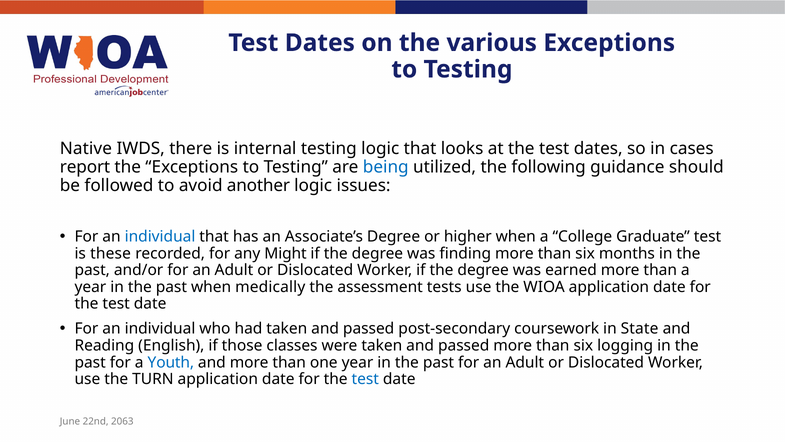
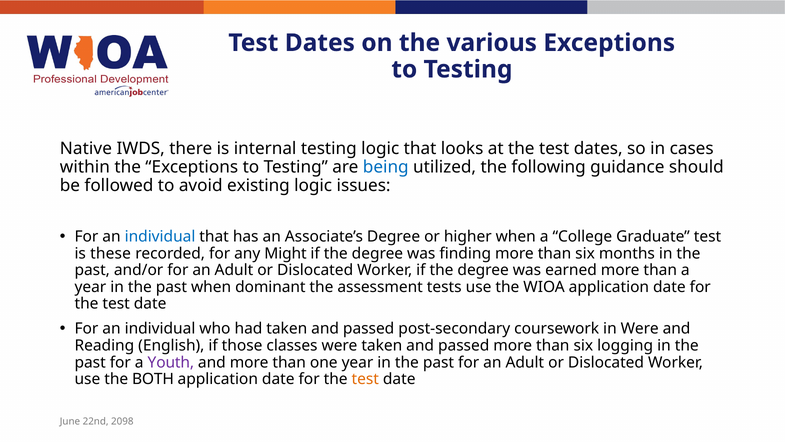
report: report -> within
another: another -> existing
medically: medically -> dominant
in State: State -> Were
Youth colour: blue -> purple
TURN: TURN -> BOTH
test at (365, 379) colour: blue -> orange
2063: 2063 -> 2098
